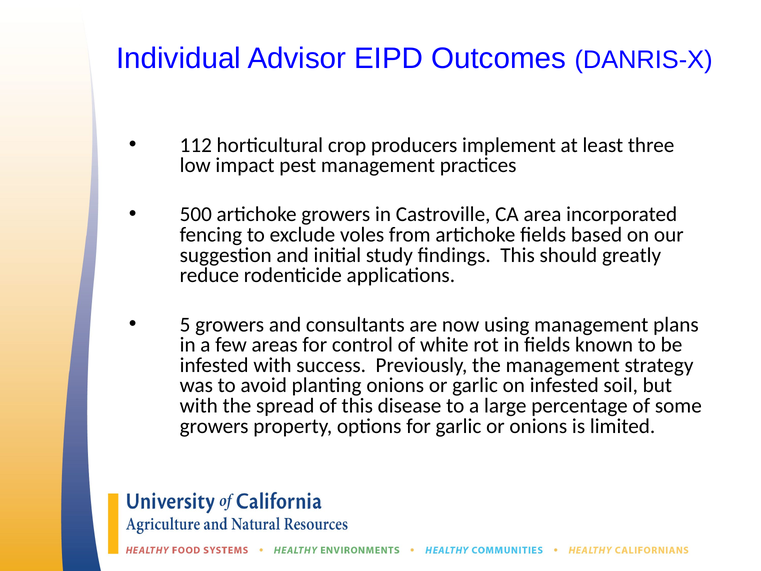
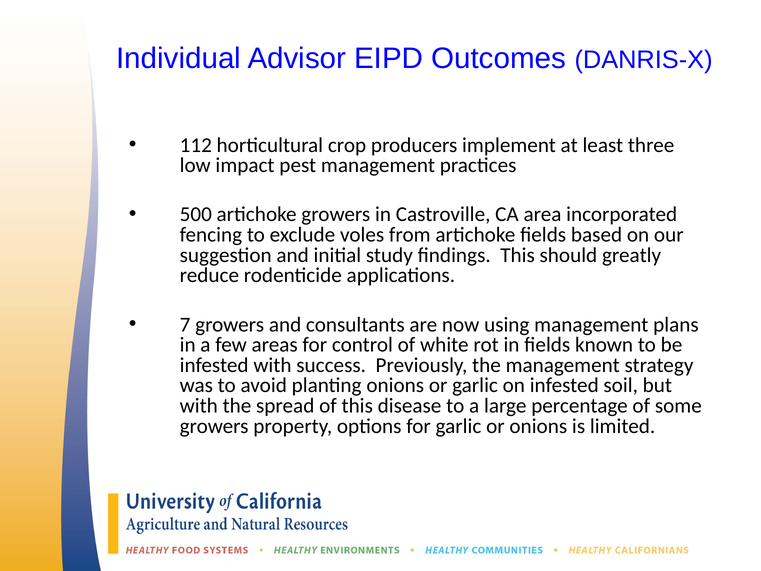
5: 5 -> 7
